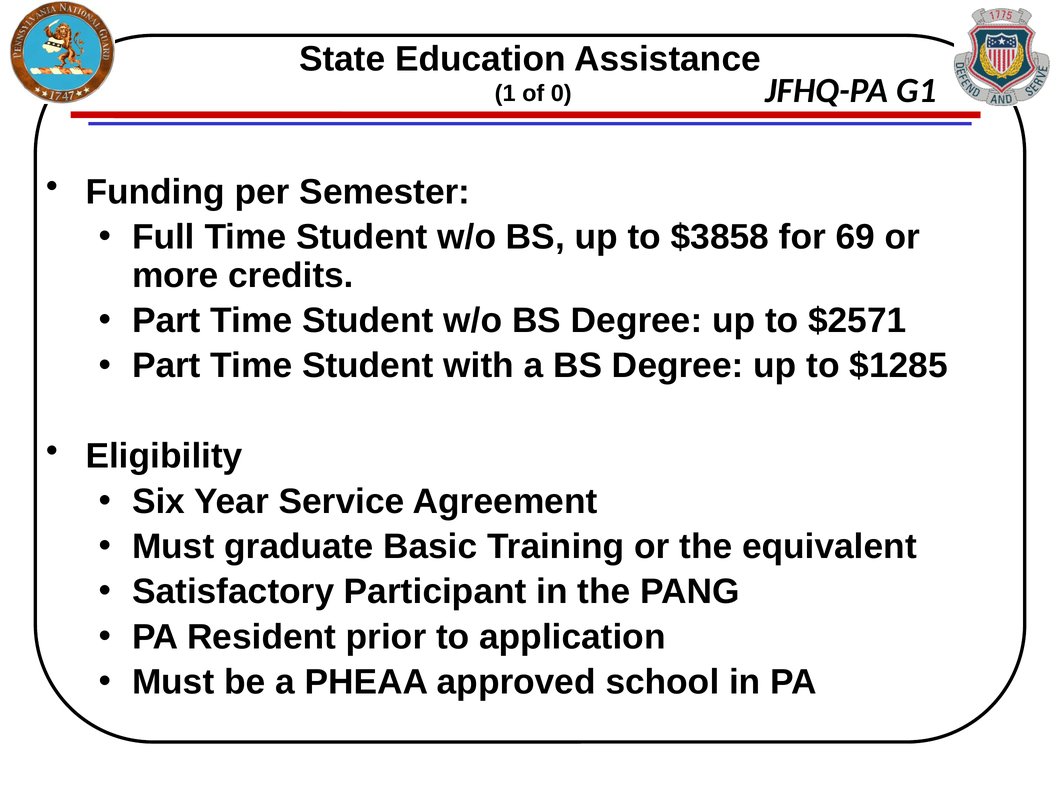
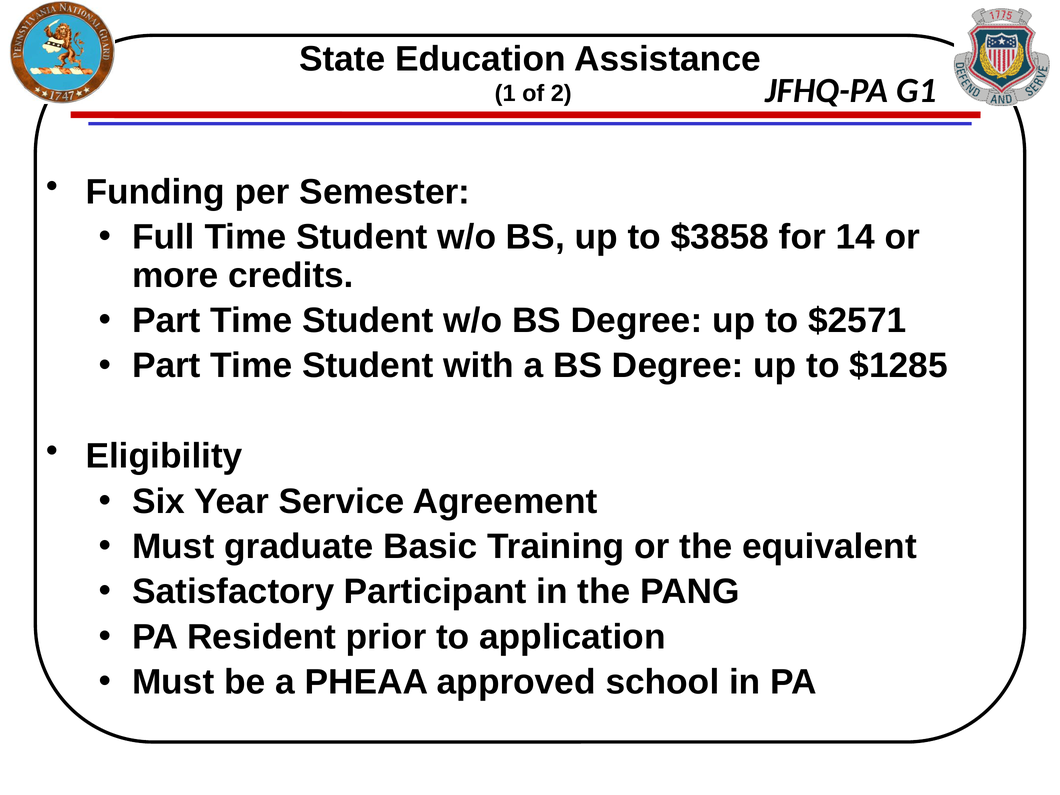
0: 0 -> 2
69: 69 -> 14
